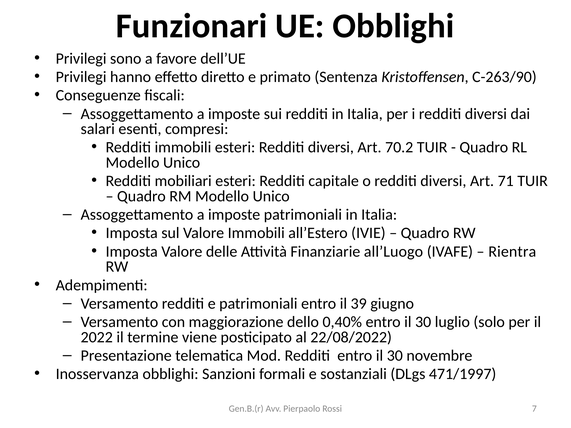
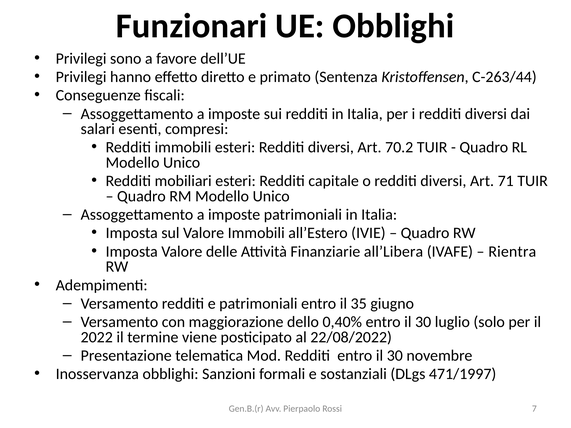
C-263/90: C-263/90 -> C-263/44
all’Luogo: all’Luogo -> all’Libera
39: 39 -> 35
